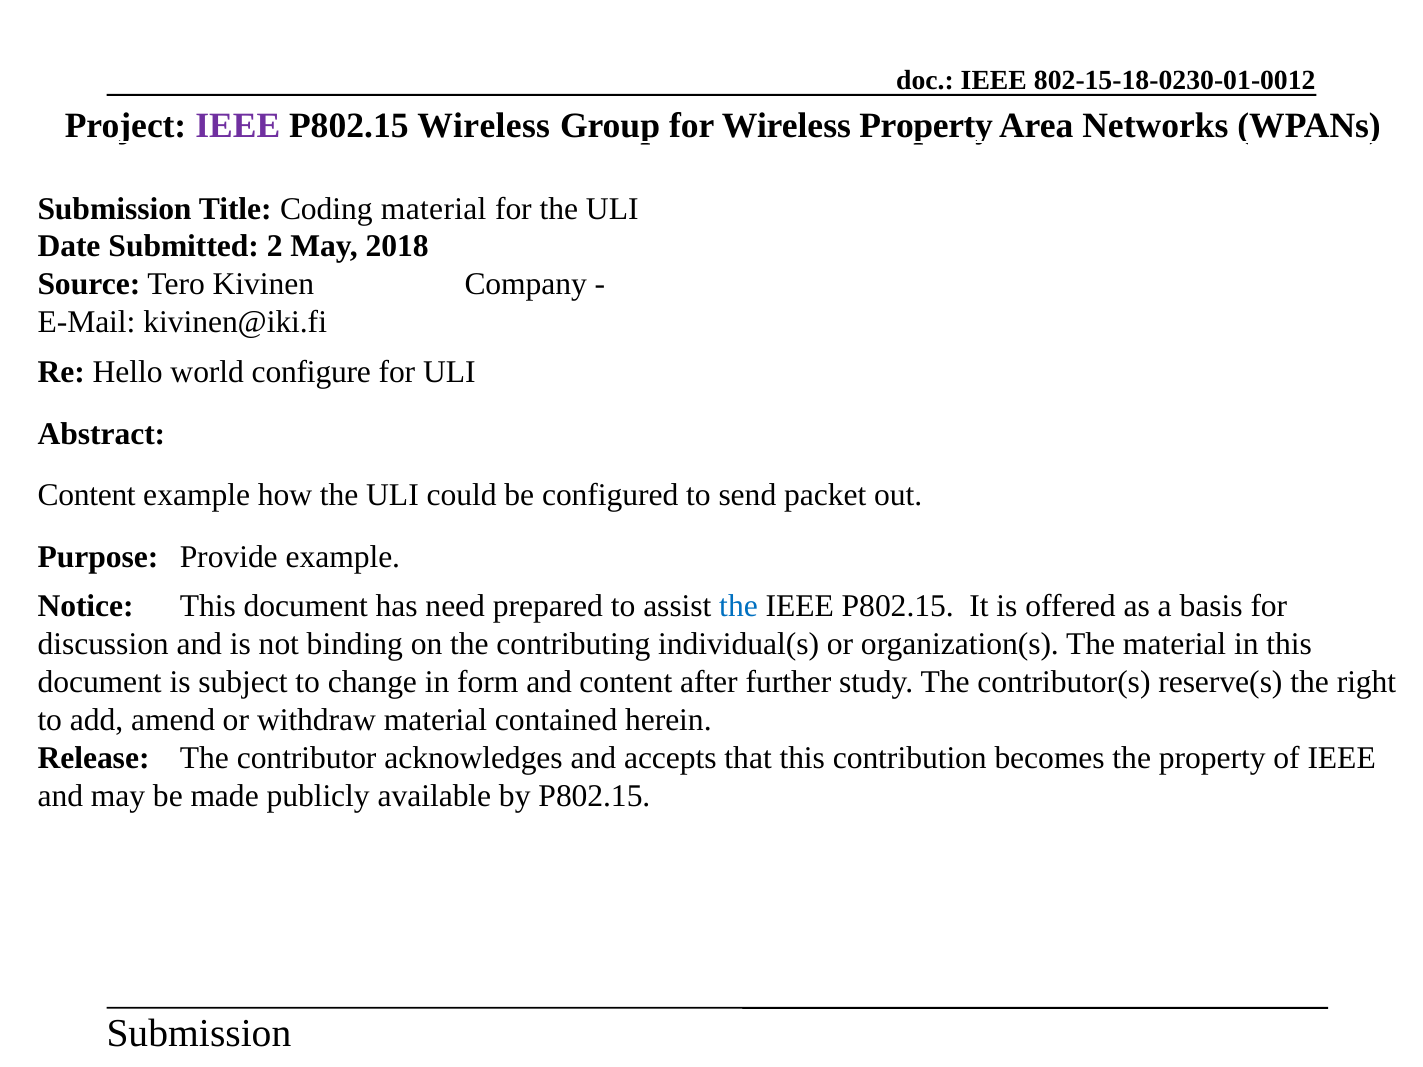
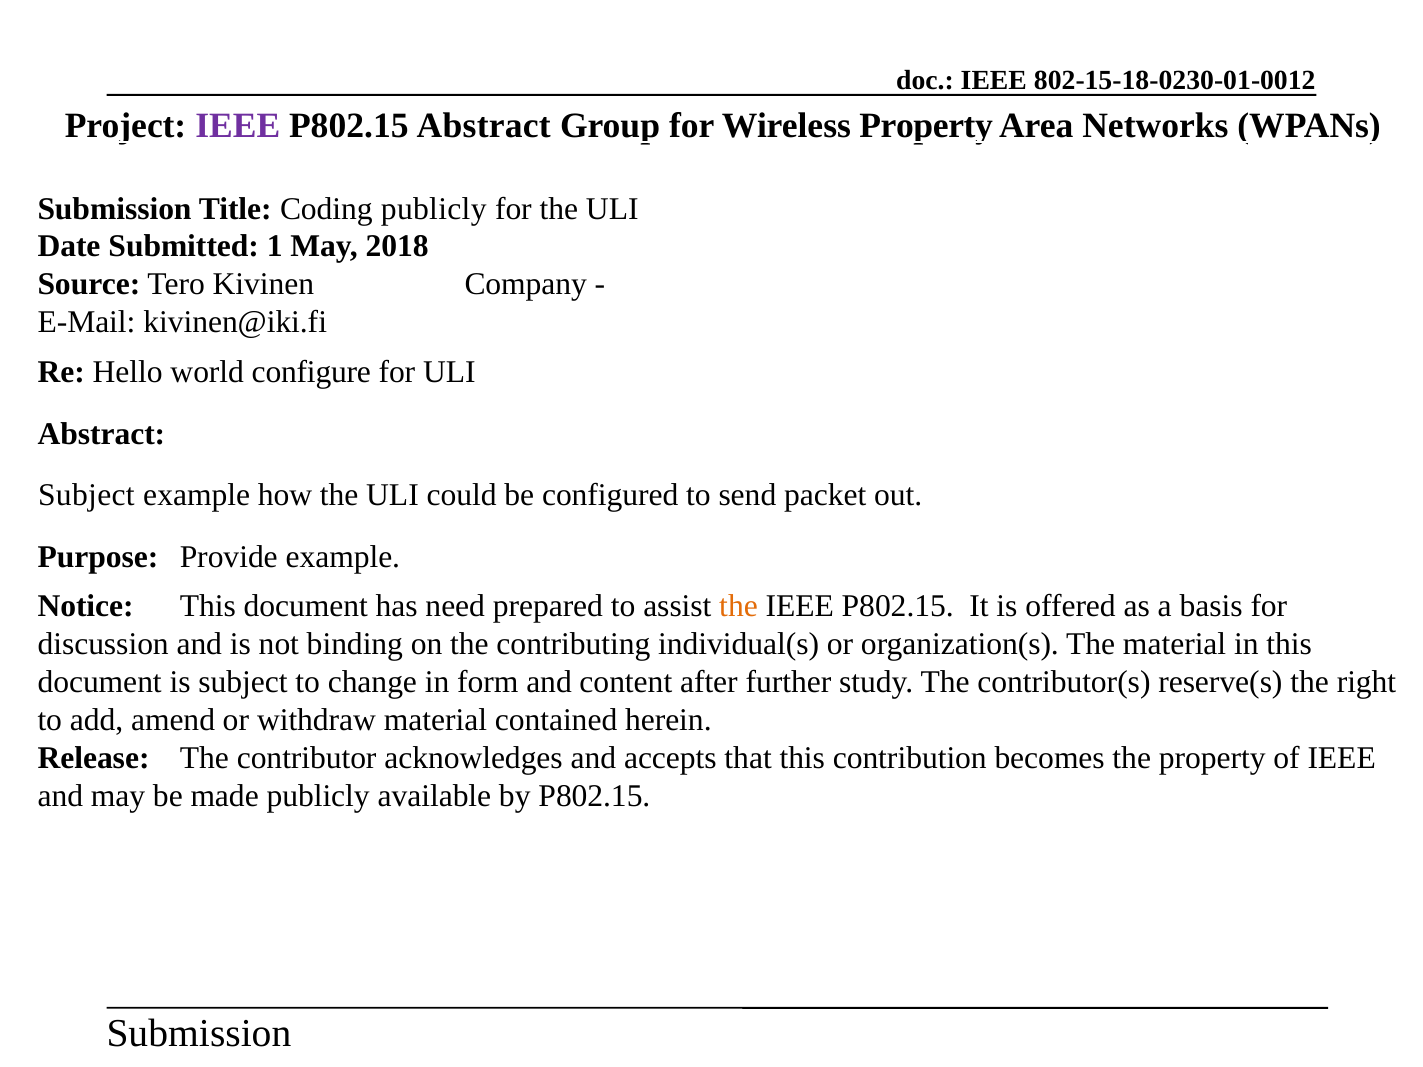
P802.15 Wireless: Wireless -> Abstract
Coding material: material -> publicly
2: 2 -> 1
Content at (87, 495): Content -> Subject
the at (739, 607) colour: blue -> orange
